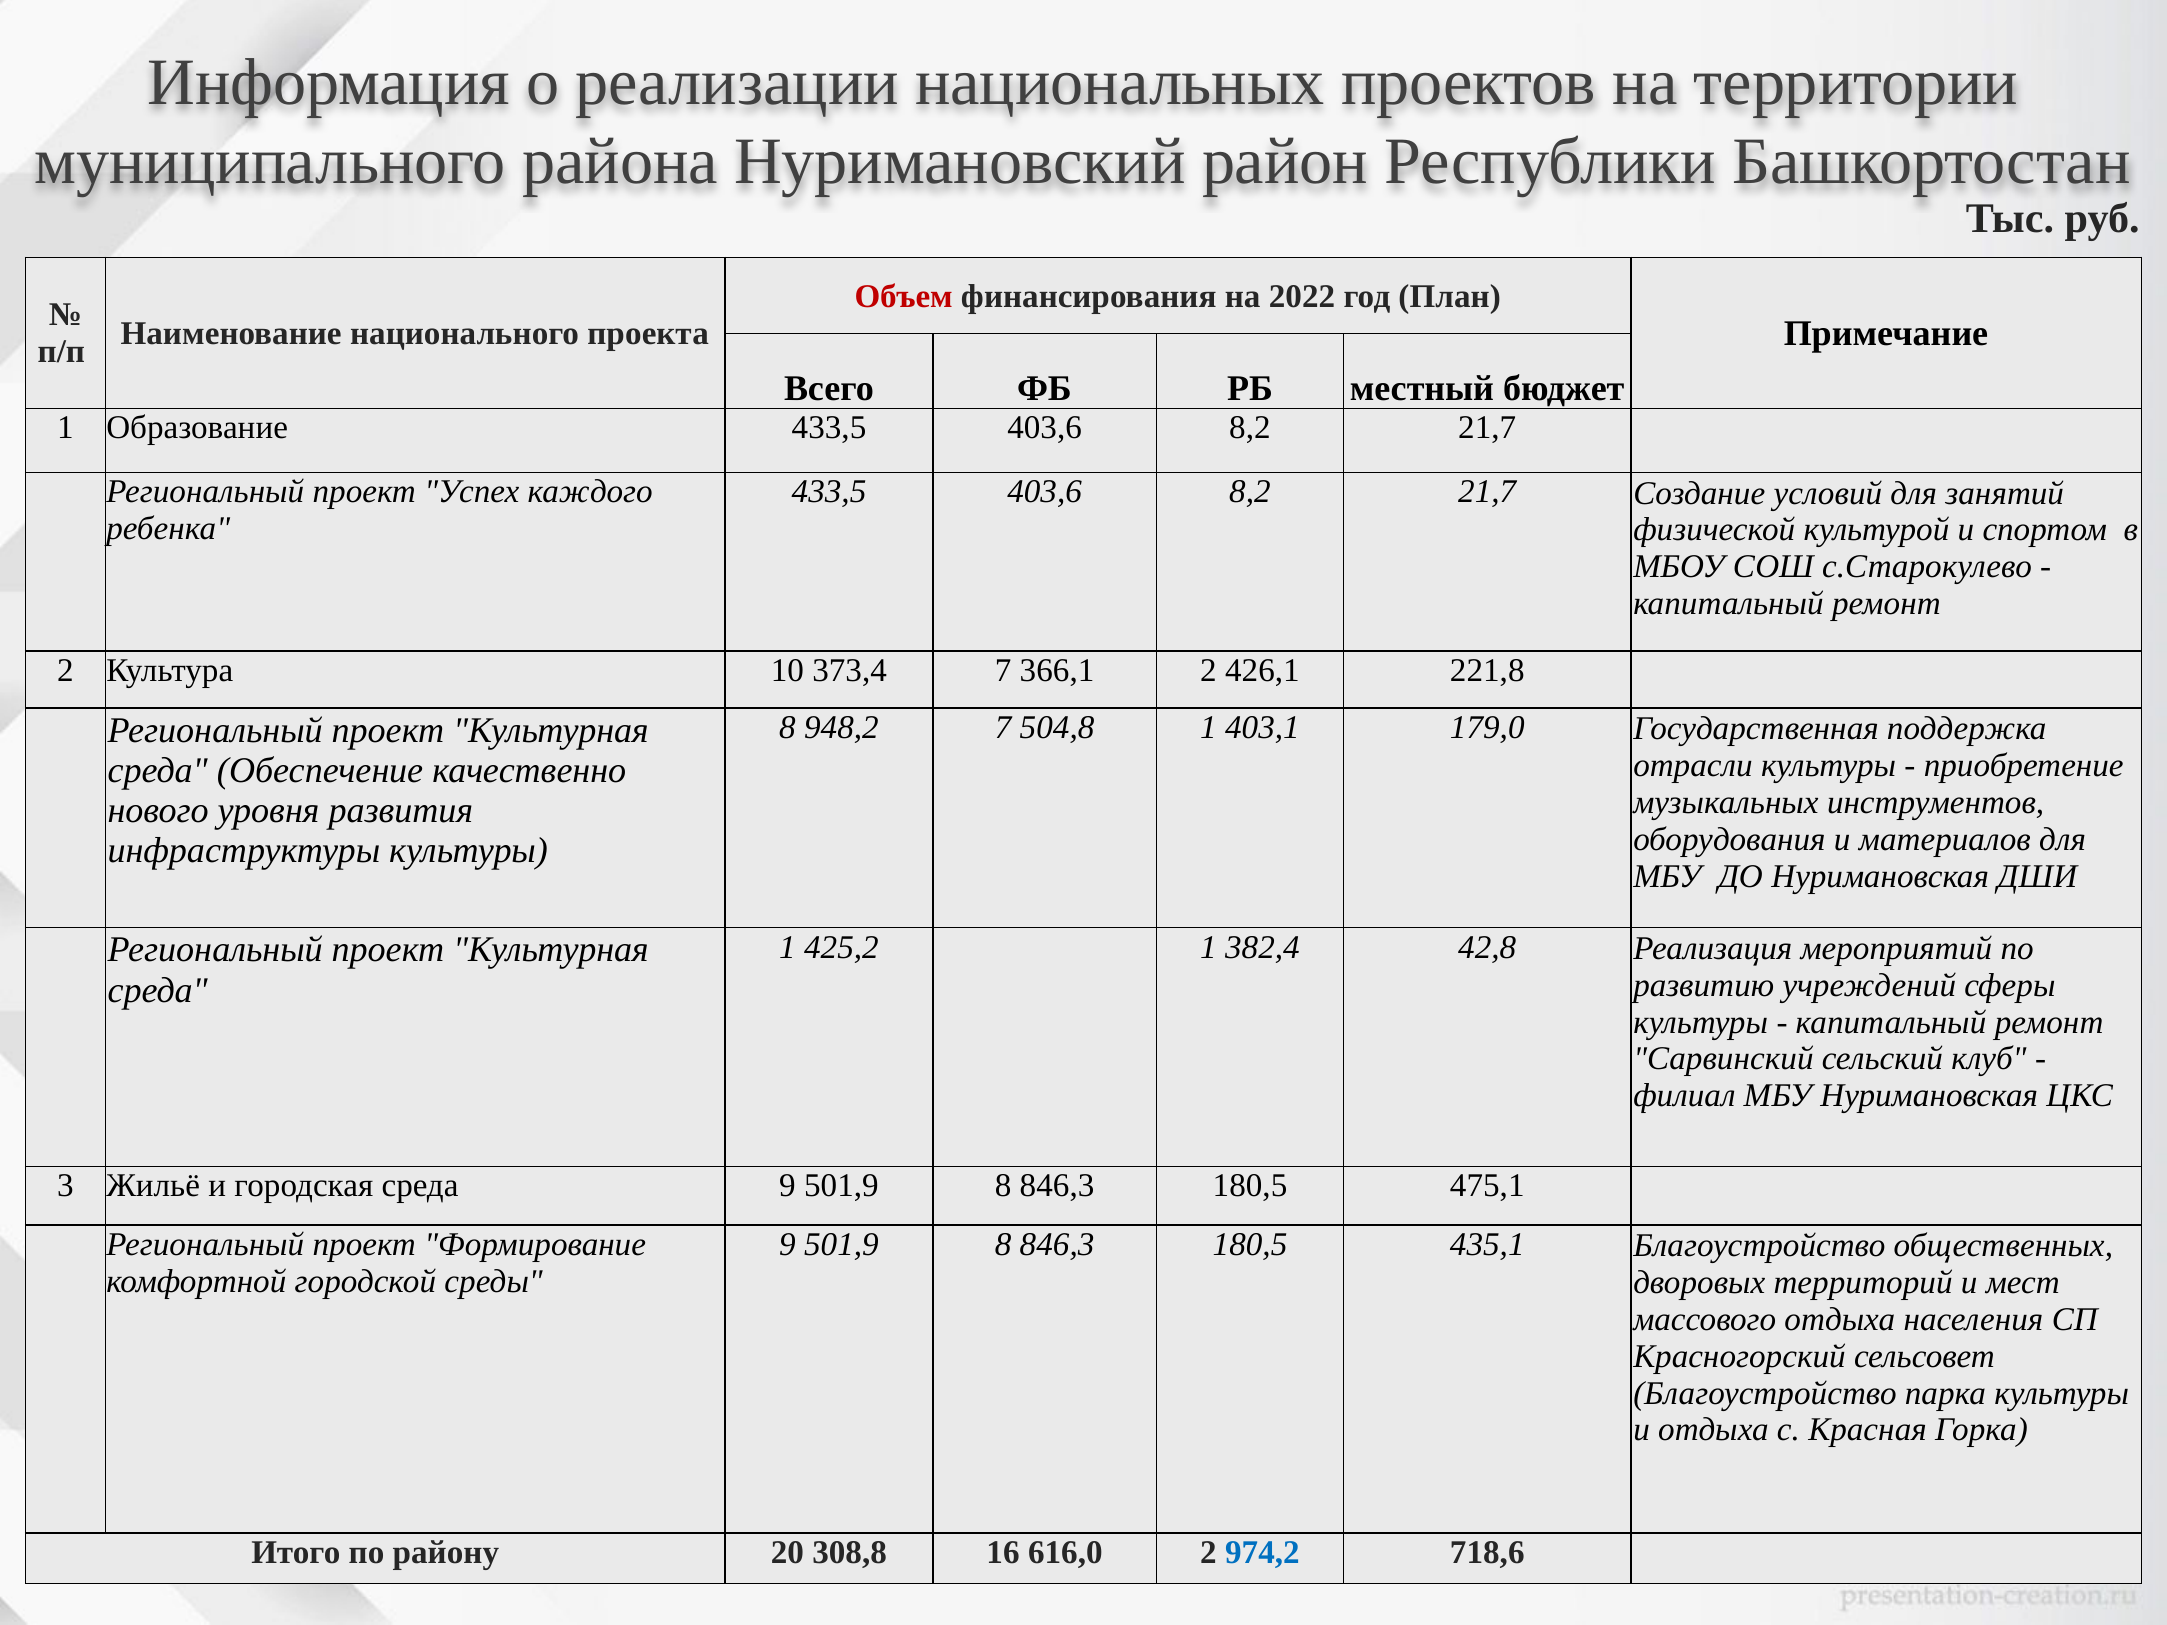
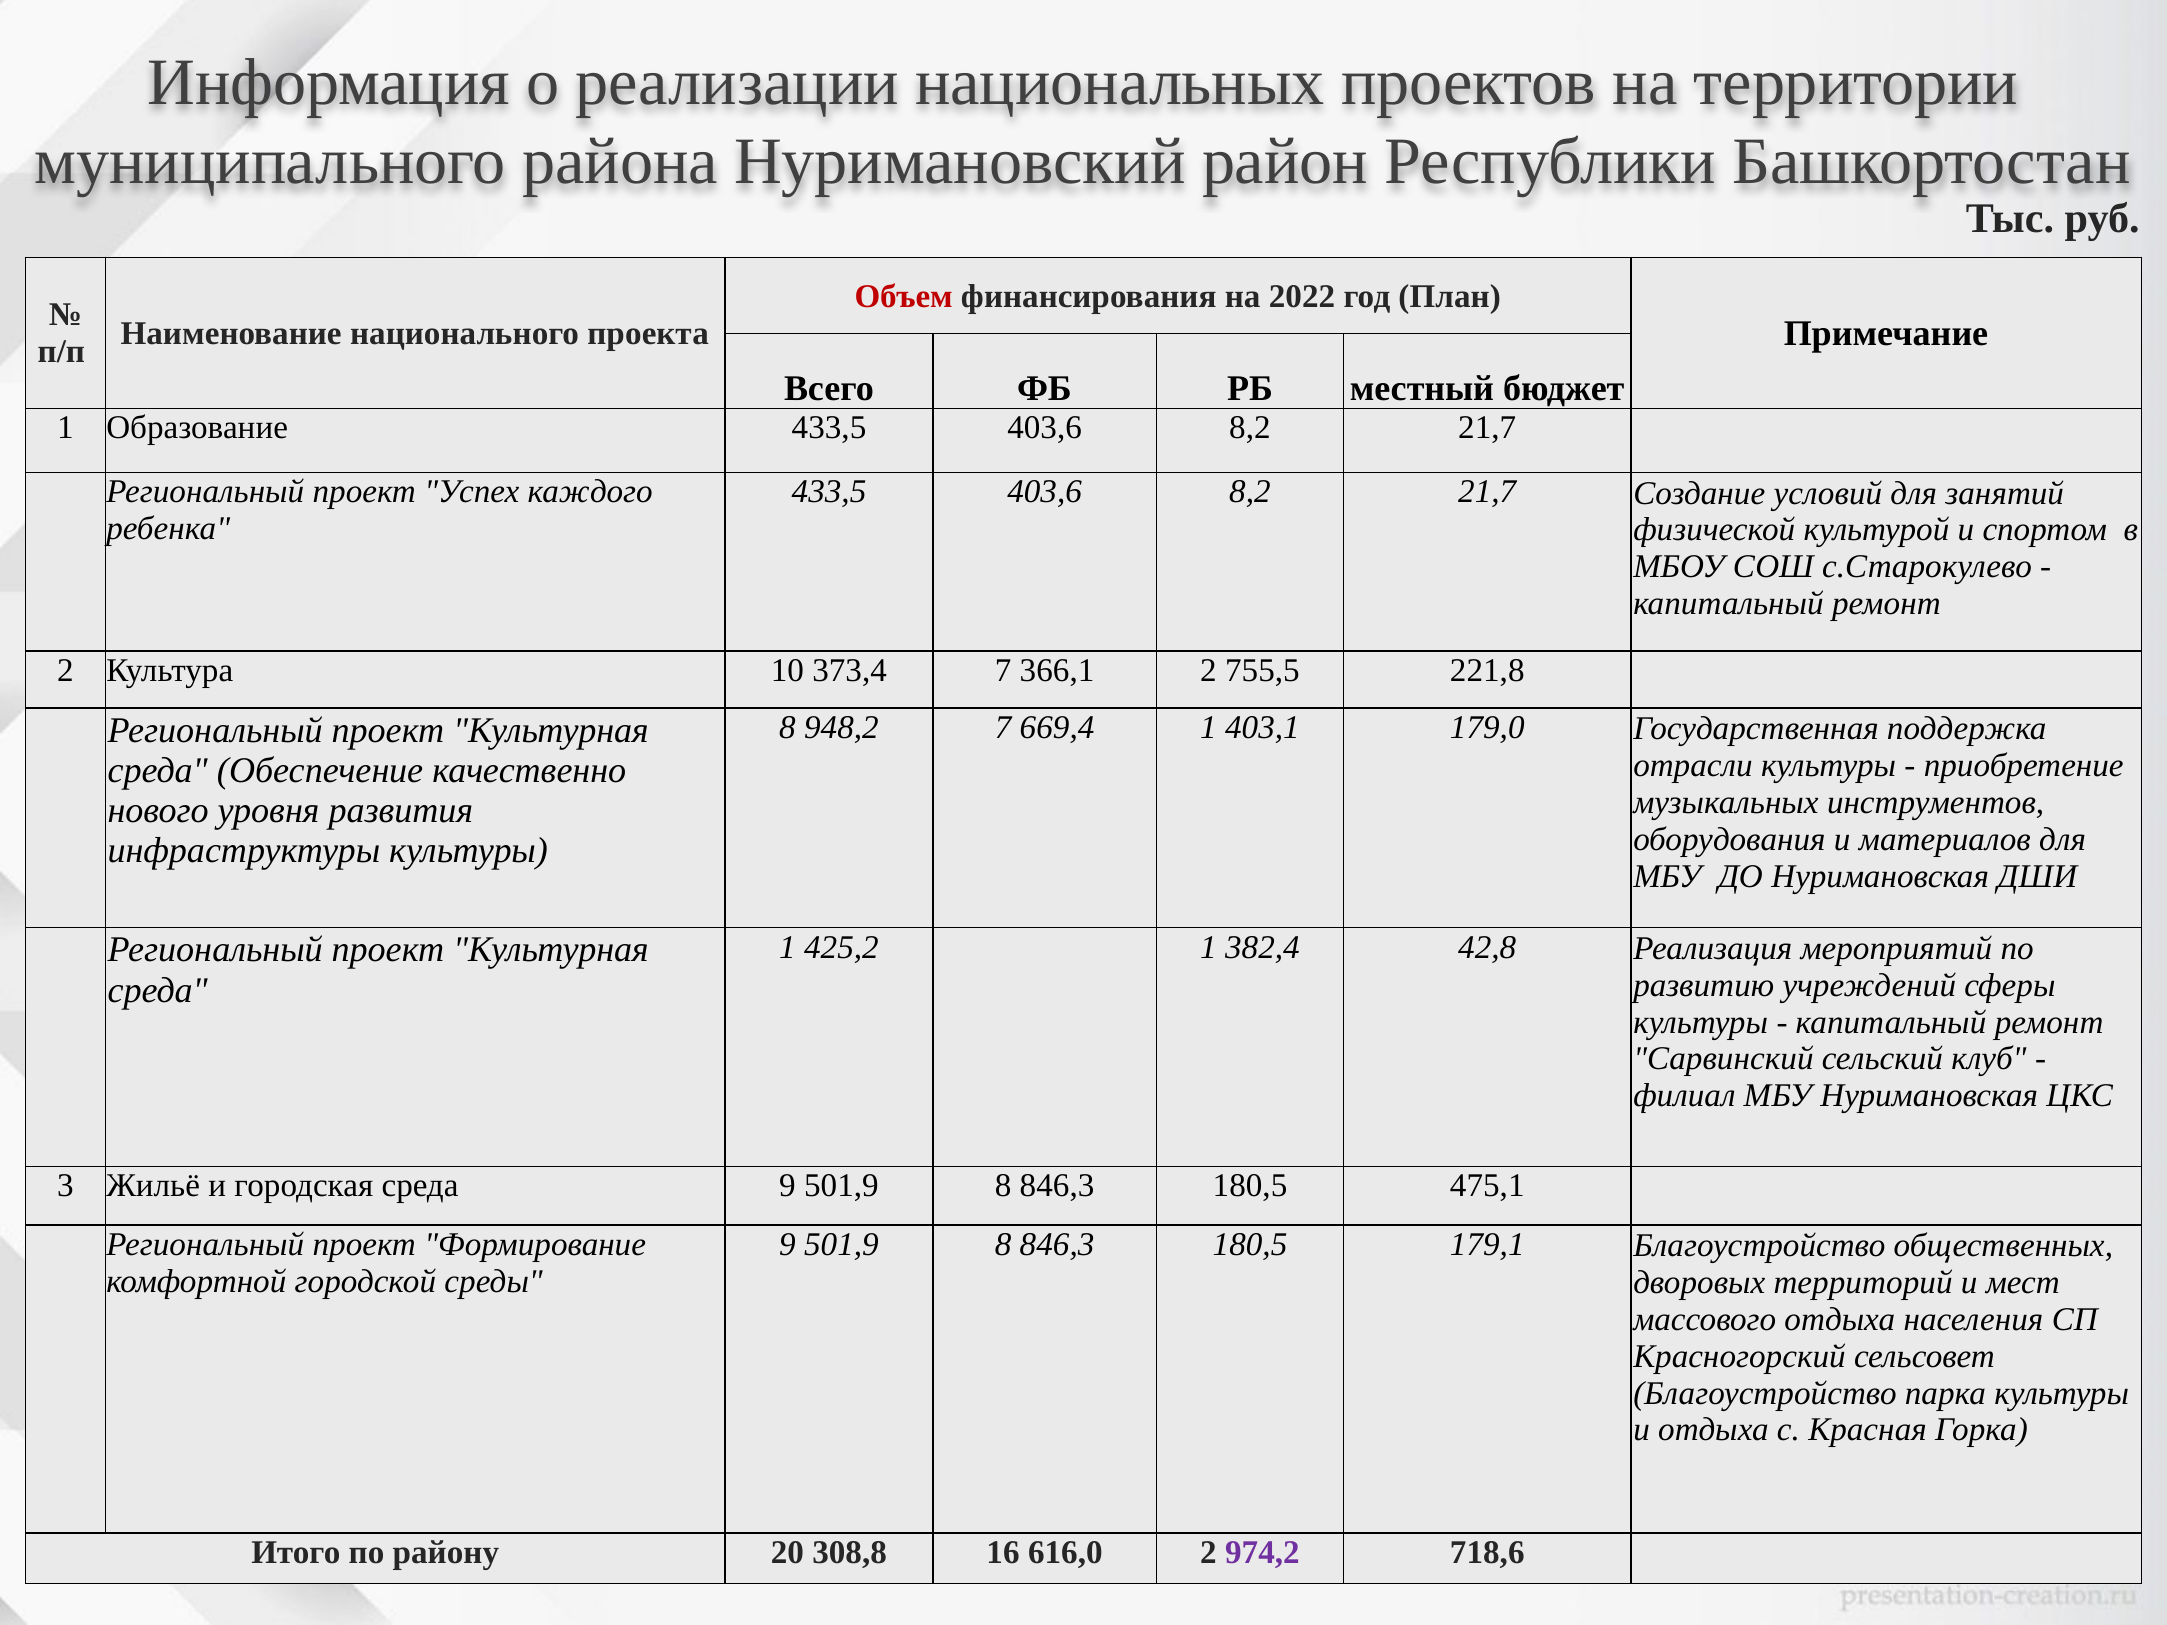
426,1: 426,1 -> 755,5
504,8: 504,8 -> 669,4
435,1: 435,1 -> 179,1
974,2 colour: blue -> purple
